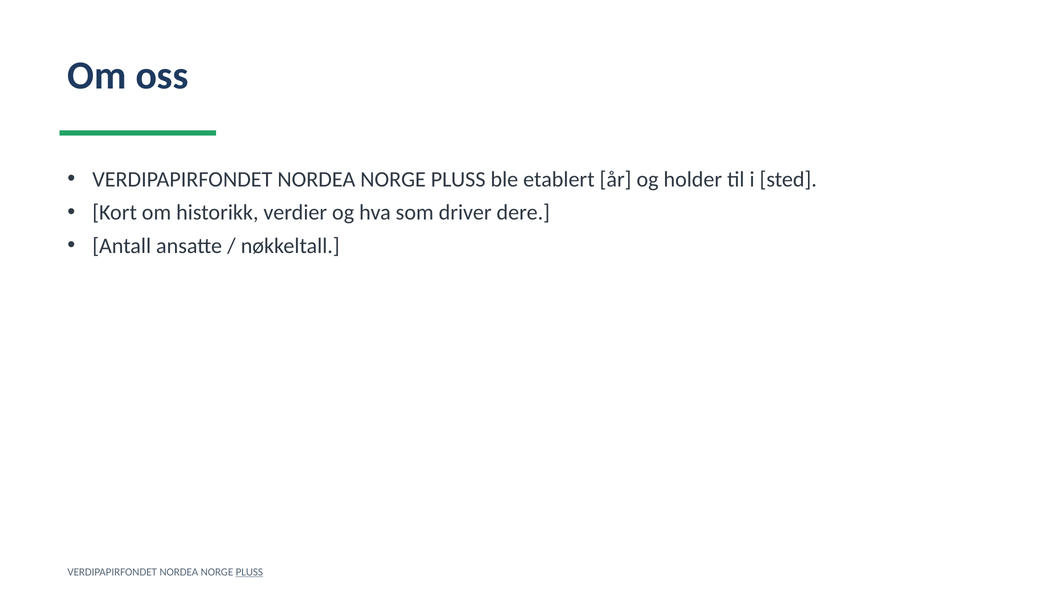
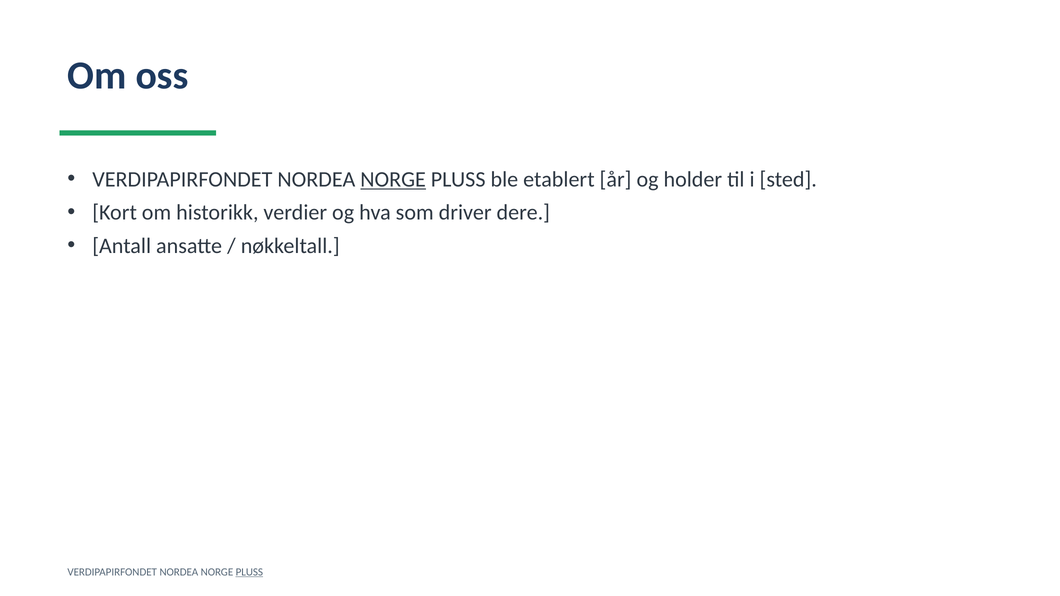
NORGE at (393, 180) underline: none -> present
